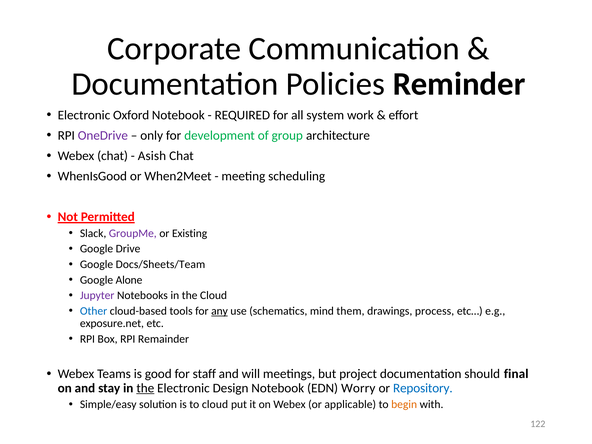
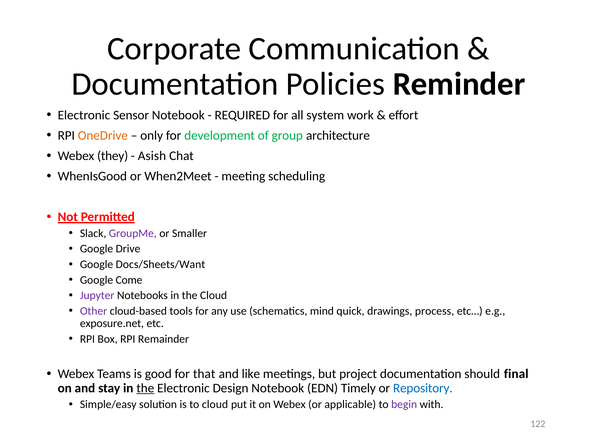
Oxford: Oxford -> Sensor
OneDrive colour: purple -> orange
Webex chat: chat -> they
Existing: Existing -> Smaller
Docs/Sheets/Team: Docs/Sheets/Team -> Docs/Sheets/Want
Alone: Alone -> Come
Other colour: blue -> purple
any underline: present -> none
them: them -> quick
staff: staff -> that
will: will -> like
Worry: Worry -> Timely
begin colour: orange -> purple
